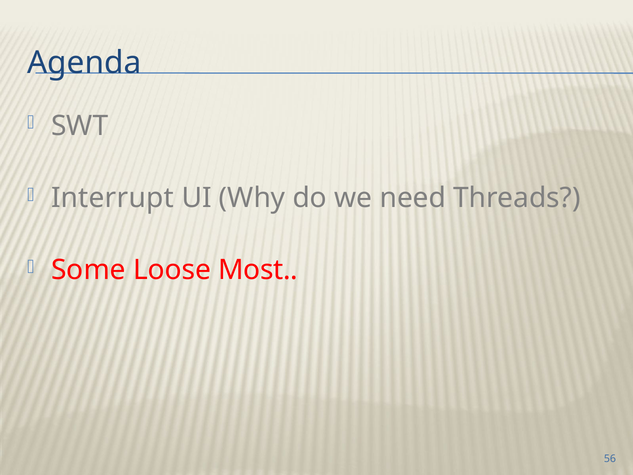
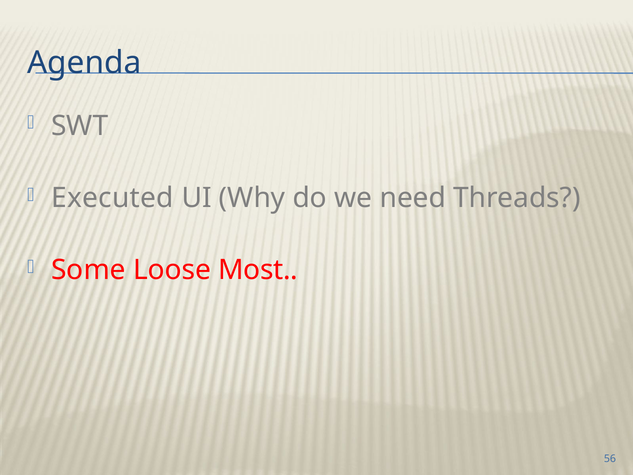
Interrupt: Interrupt -> Executed
